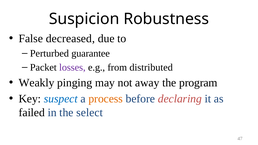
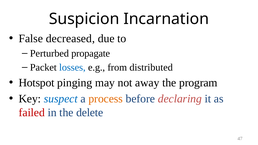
Robustness: Robustness -> Incarnation
guarantee: guarantee -> propagate
losses colour: purple -> blue
Weakly: Weakly -> Hotspot
failed colour: black -> red
select: select -> delete
